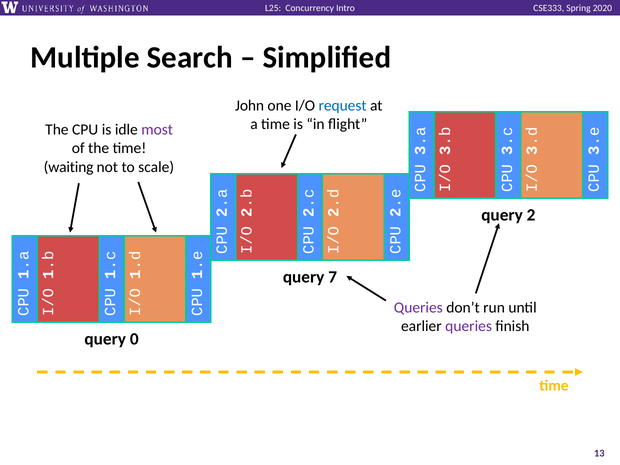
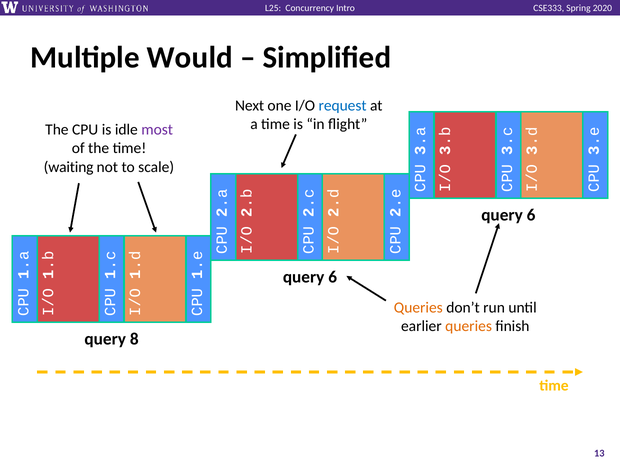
Search: Search -> Would
John: John -> Next
2 at (531, 215): 2 -> 6
7 at (333, 277): 7 -> 6
Queries at (418, 308) colour: purple -> orange
queries at (469, 326) colour: purple -> orange
0: 0 -> 8
